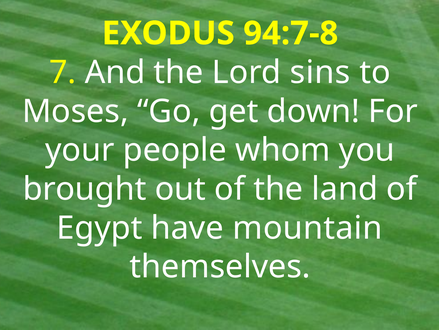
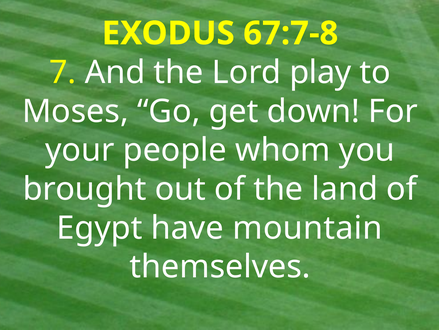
94:7-8: 94:7-8 -> 67:7-8
sins: sins -> play
